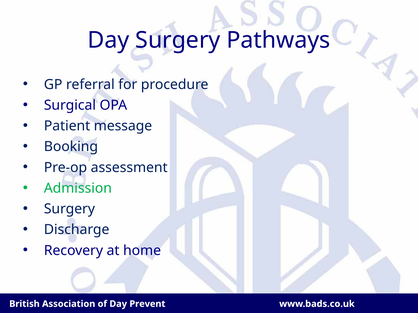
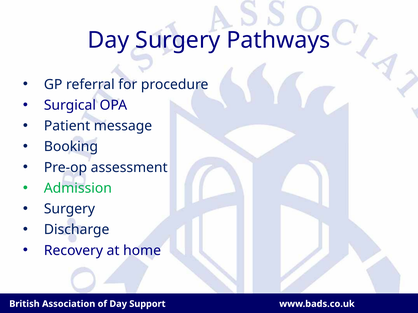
Prevent: Prevent -> Support
